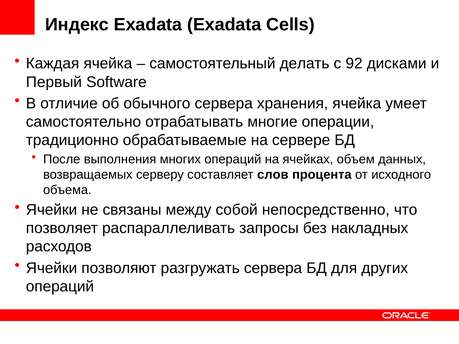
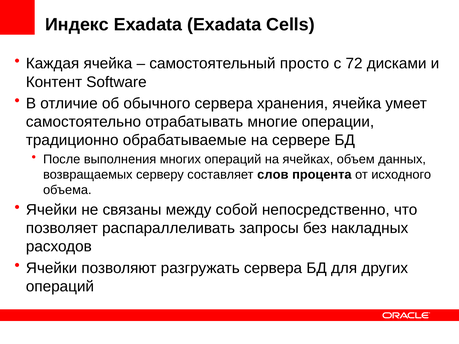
делать: делать -> просто
92: 92 -> 72
Первый: Первый -> Контент
